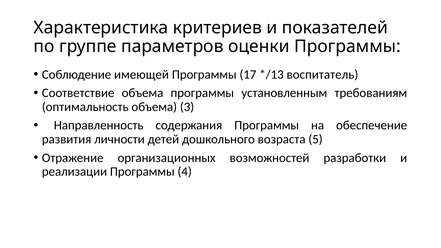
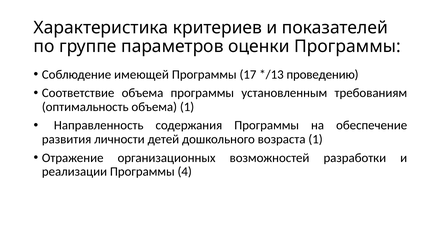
воспитатель: воспитатель -> проведению
объема 3: 3 -> 1
возраста 5: 5 -> 1
